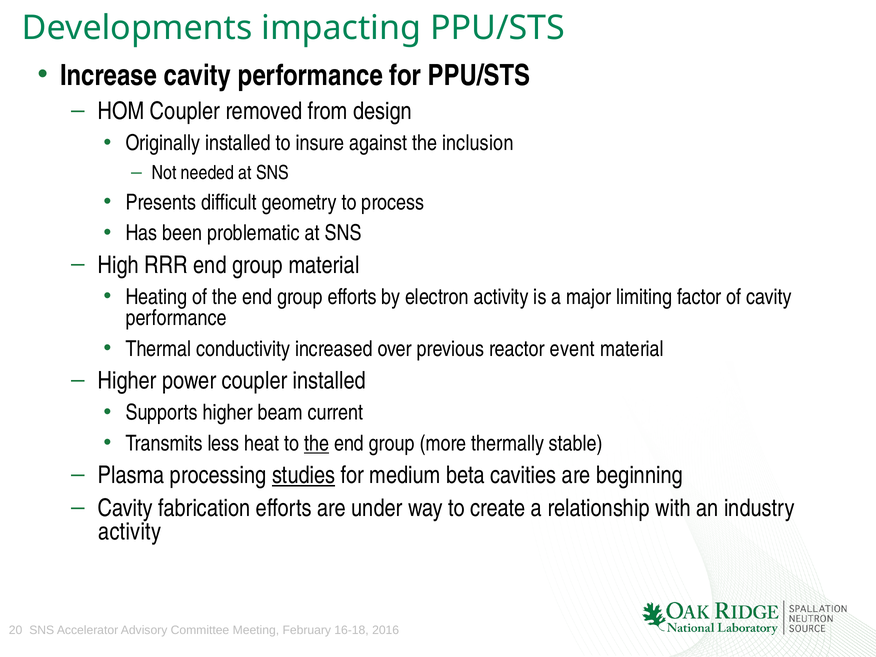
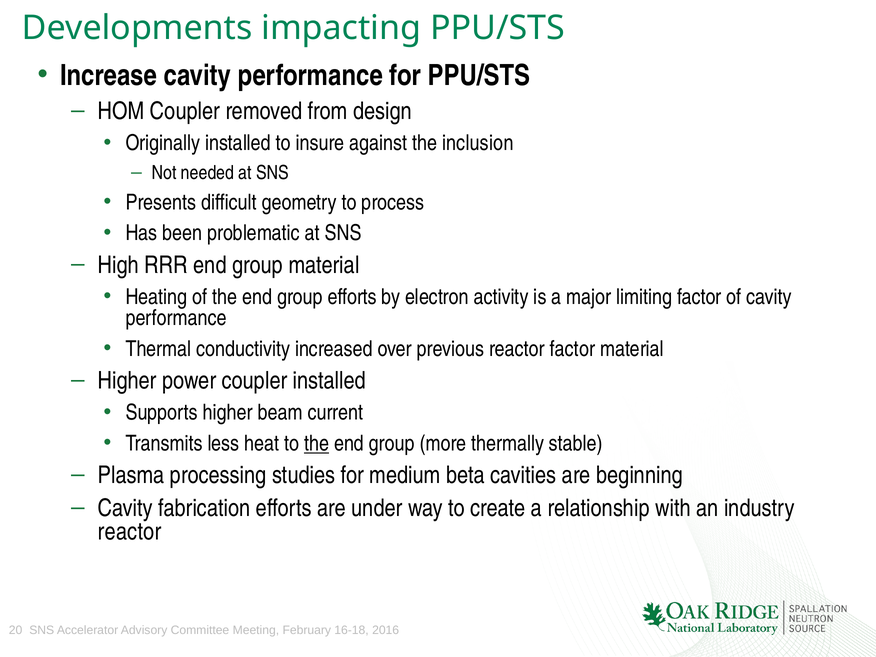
reactor event: event -> factor
studies underline: present -> none
activity at (130, 532): activity -> reactor
